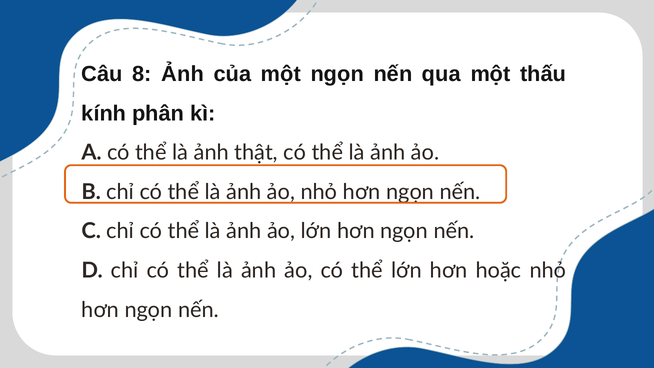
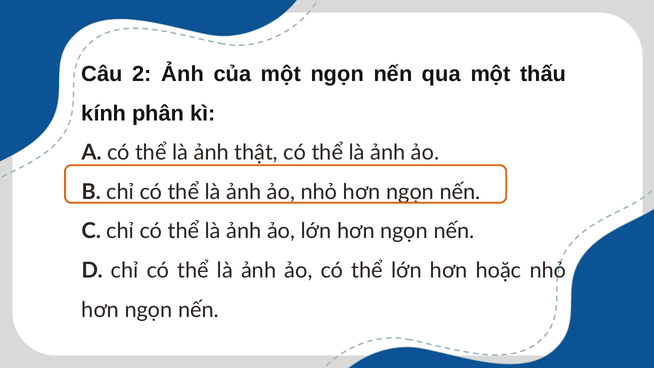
8: 8 -> 2
